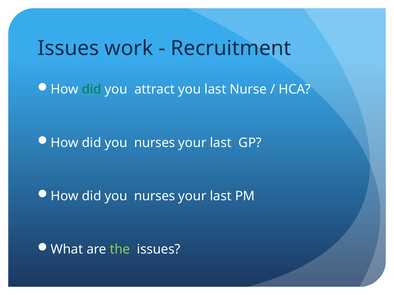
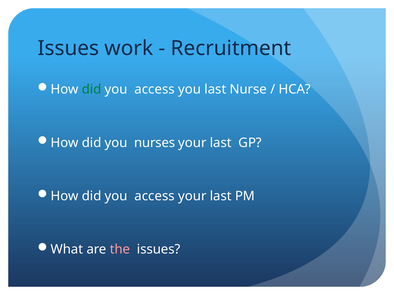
attract at (155, 90): attract -> access
nurses at (155, 196): nurses -> access
the colour: light green -> pink
